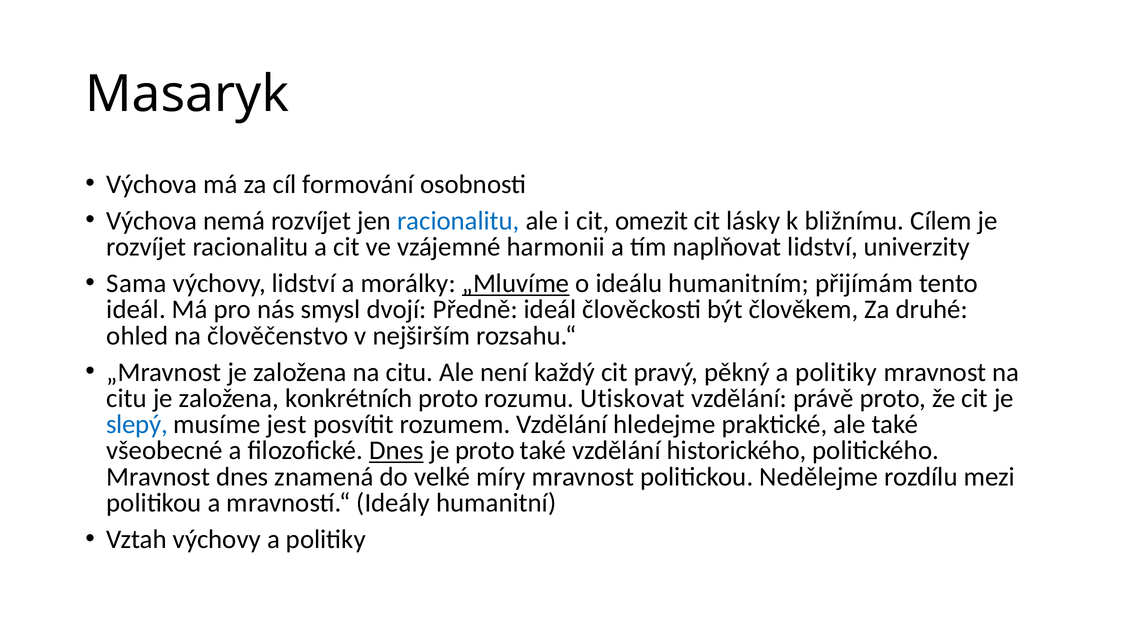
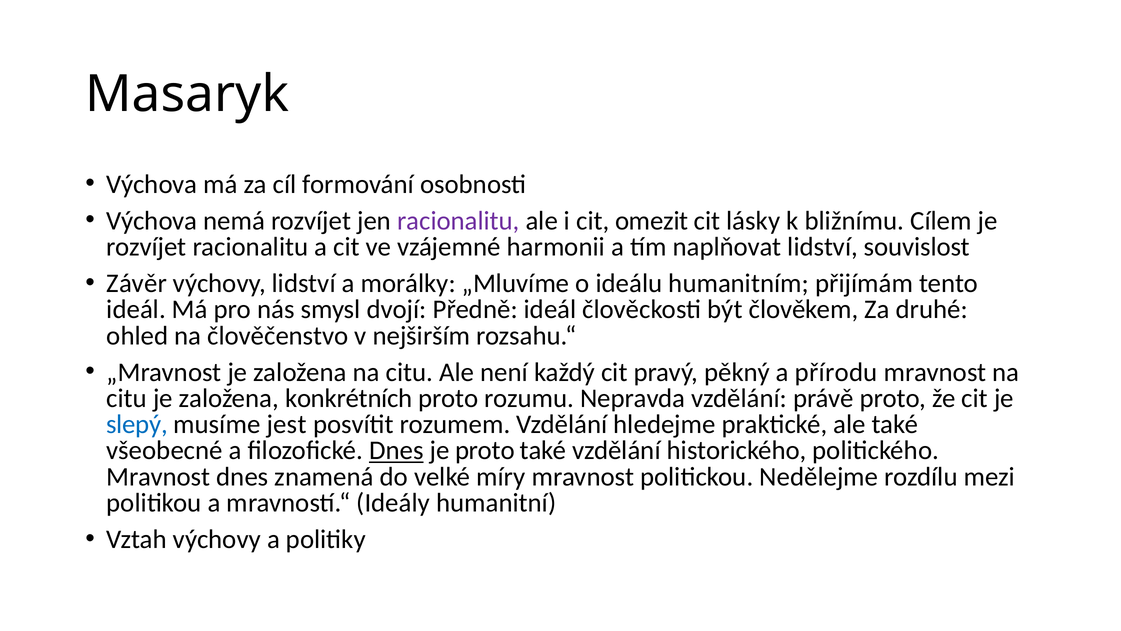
racionalitu at (458, 221) colour: blue -> purple
univerzity: univerzity -> souvislost
Sama: Sama -> Závěr
„Mluvíme underline: present -> none
pěkný a politiky: politiky -> přírodu
Utiskovat: Utiskovat -> Nepravda
